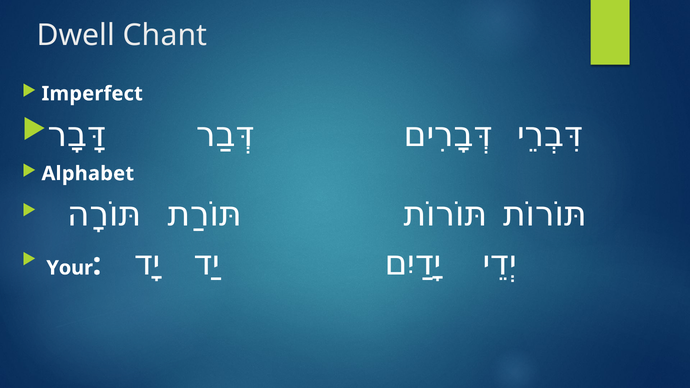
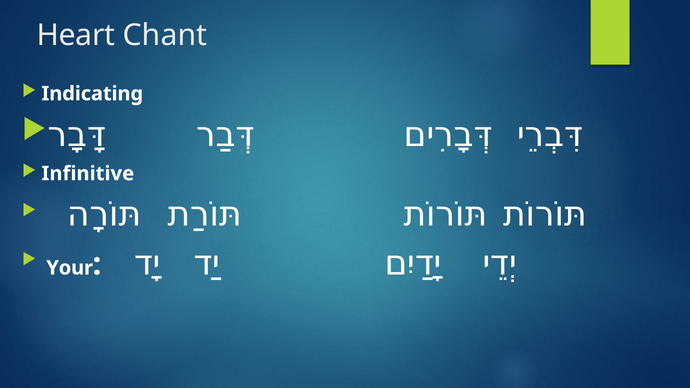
Dwell: Dwell -> Heart
Imperfect: Imperfect -> Indicating
Alphabet: Alphabet -> Infinitive
